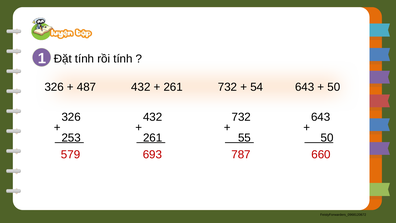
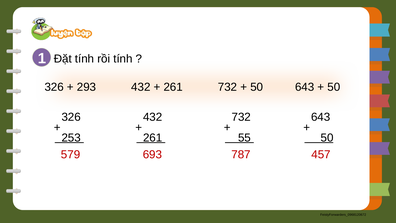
487: 487 -> 293
54 at (257, 87): 54 -> 50
660: 660 -> 457
